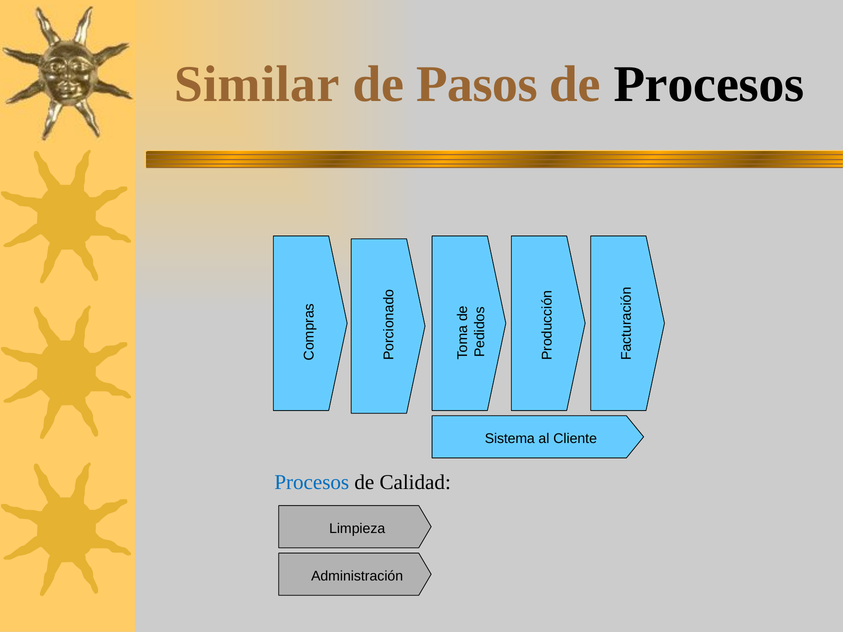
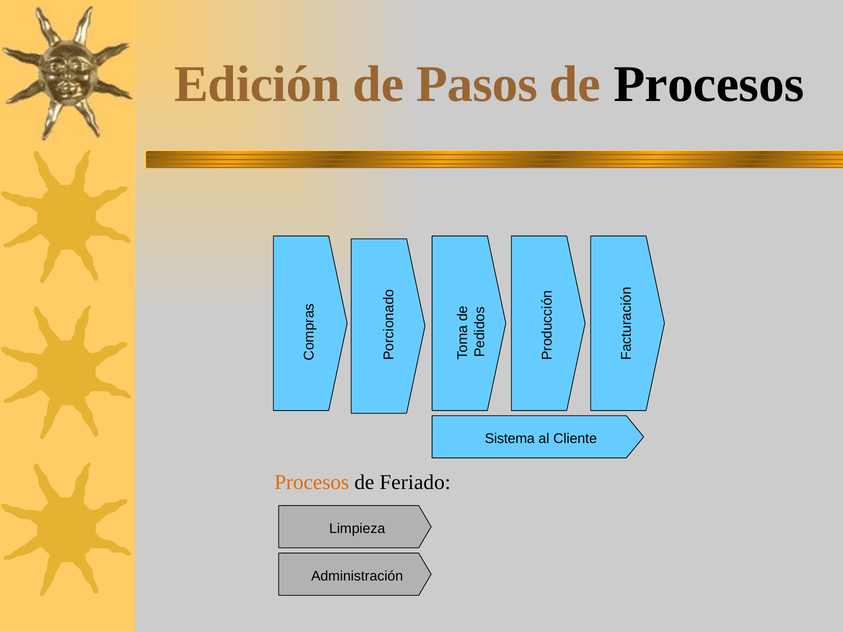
Similar: Similar -> Edición
Procesos at (312, 482) colour: blue -> orange
Calidad: Calidad -> Feriado
